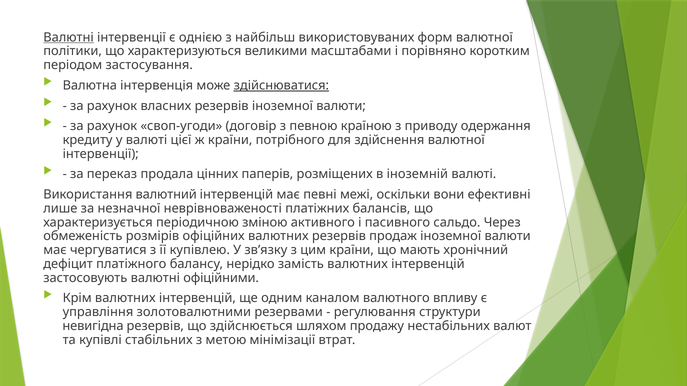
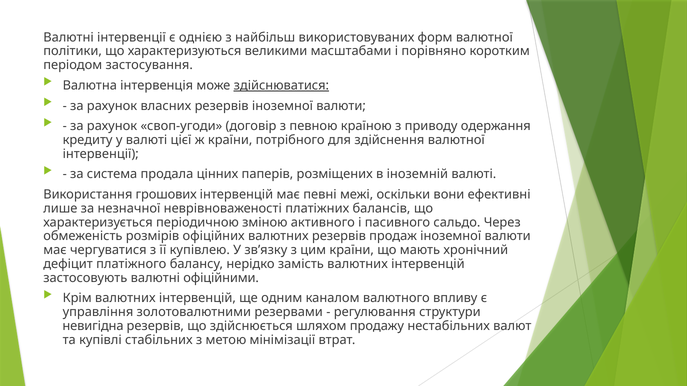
Валютні at (69, 37) underline: present -> none
переказ: переказ -> система
валютний: валютний -> грошових
